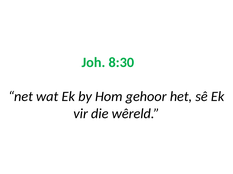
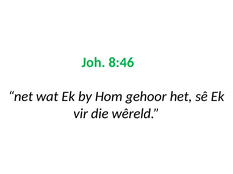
8:30: 8:30 -> 8:46
